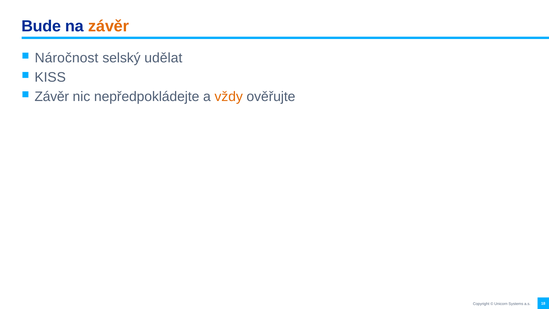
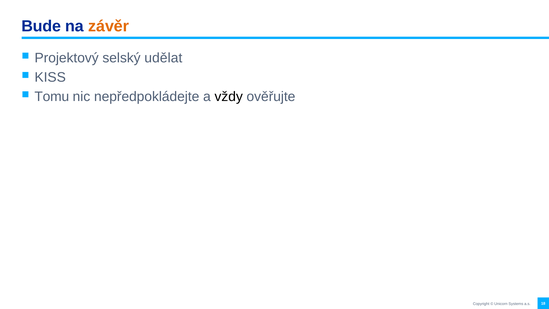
Náročnost: Náročnost -> Projektový
Závěr at (52, 96): Závěr -> Tomu
vždy colour: orange -> black
